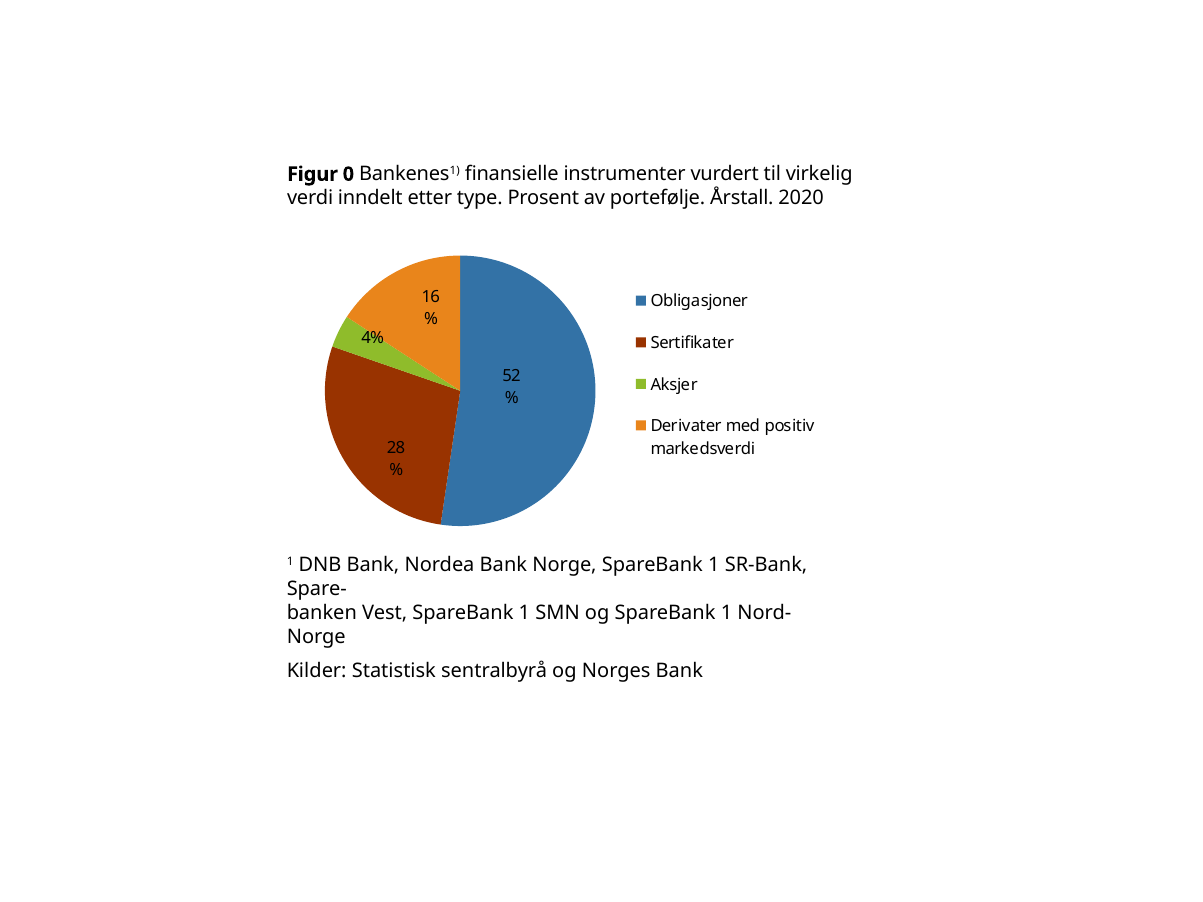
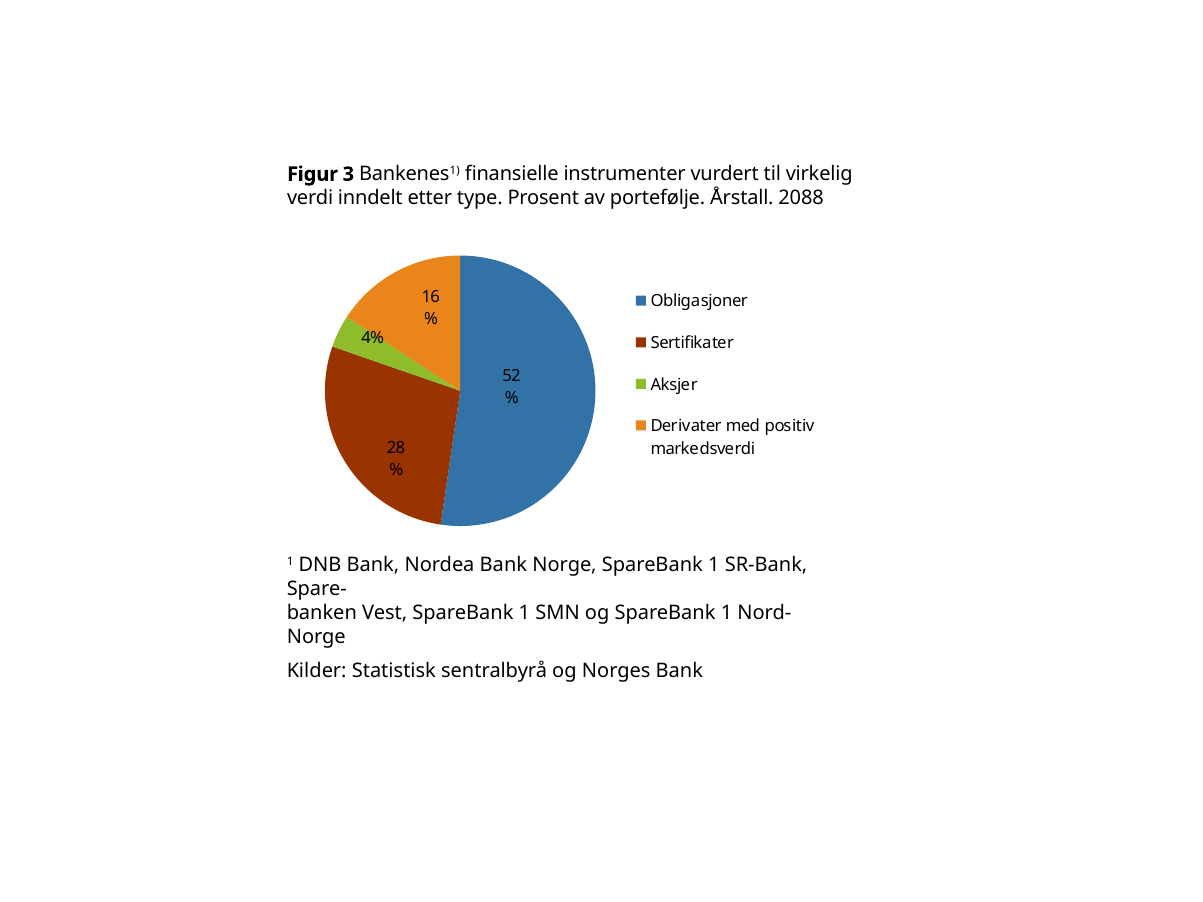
0: 0 -> 3
2020: 2020 -> 2088
